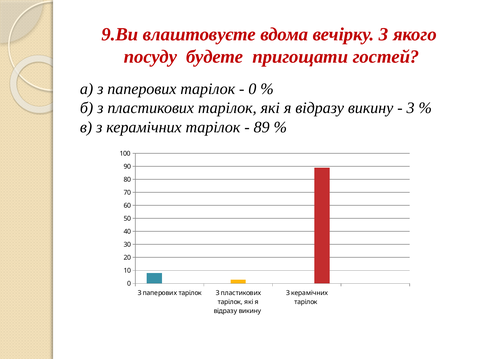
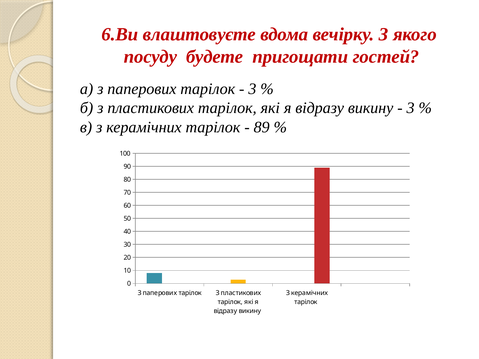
9.Ви: 9.Ви -> 6.Ви
0 at (252, 89): 0 -> 3
